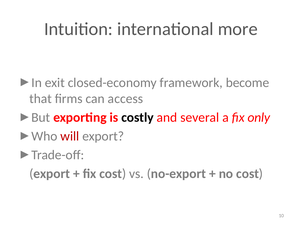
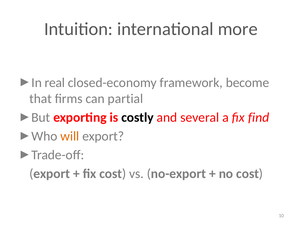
exit: exit -> real
access: access -> partial
only: only -> find
will colour: red -> orange
